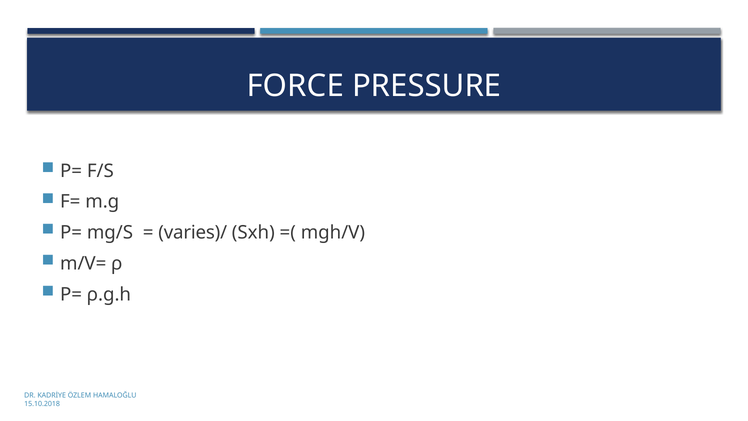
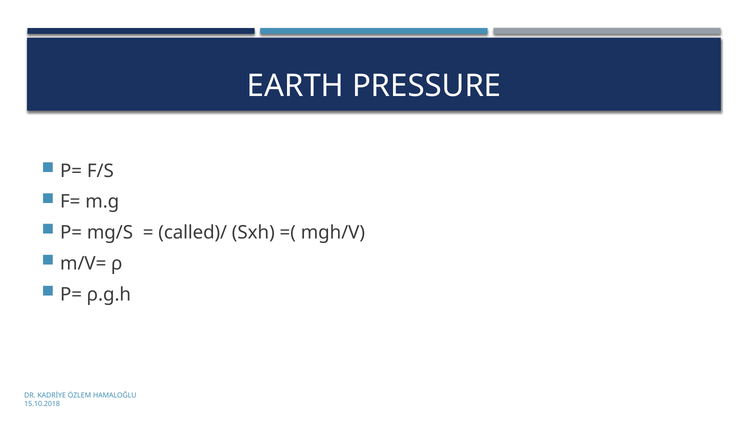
FORCE: FORCE -> EARTH
varies)/: varies)/ -> called)/
